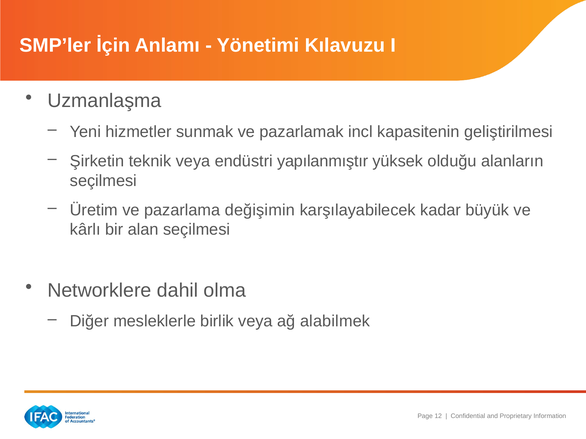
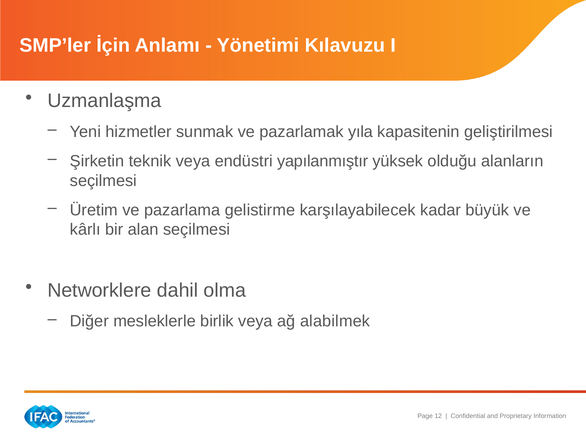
incl: incl -> yıla
değişimin: değişimin -> gelistirme
